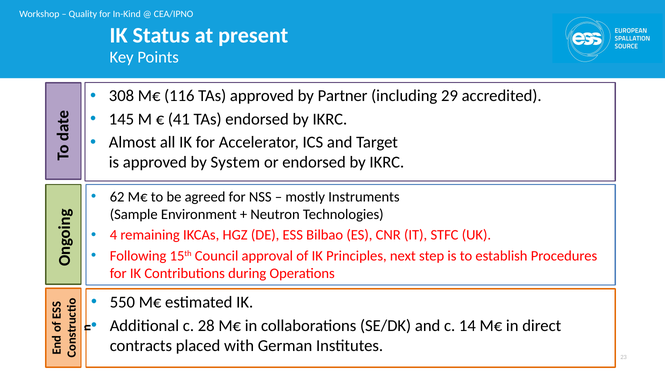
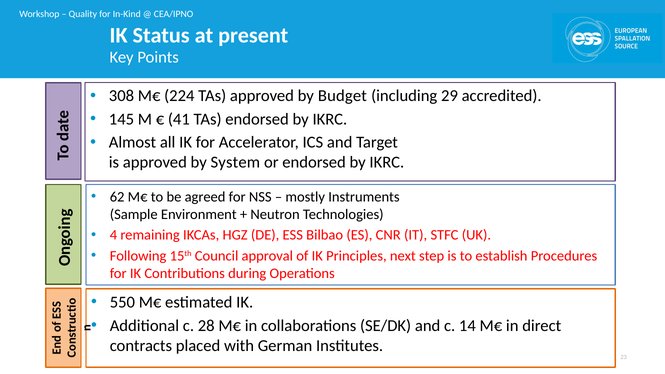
116: 116 -> 224
Partner: Partner -> Budget
